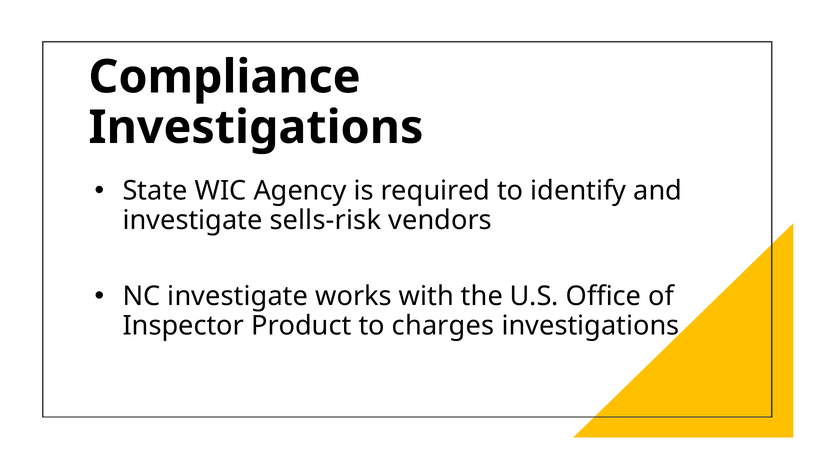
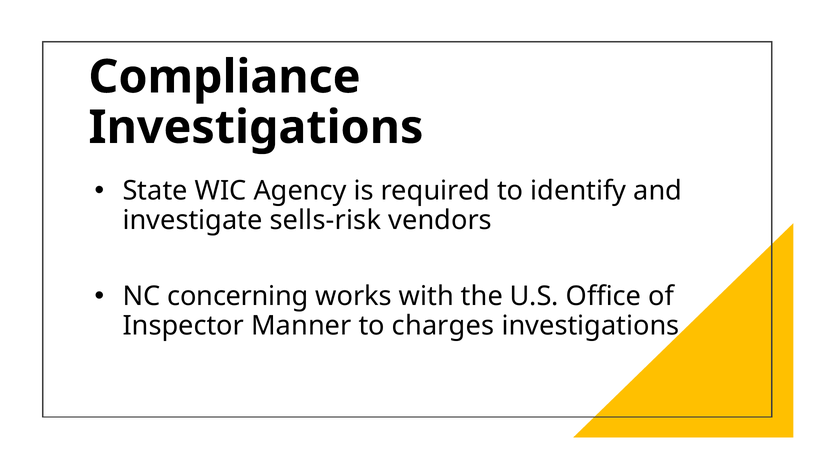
NC investigate: investigate -> concerning
Product: Product -> Manner
